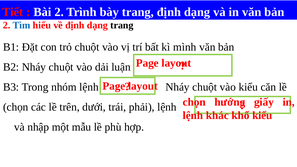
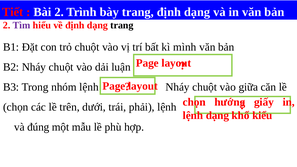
Tìm colour: blue -> purple
vào kiểu: kiểu -> giữa
lệnh khác: khác -> dạng
nhập: nhập -> đúng
